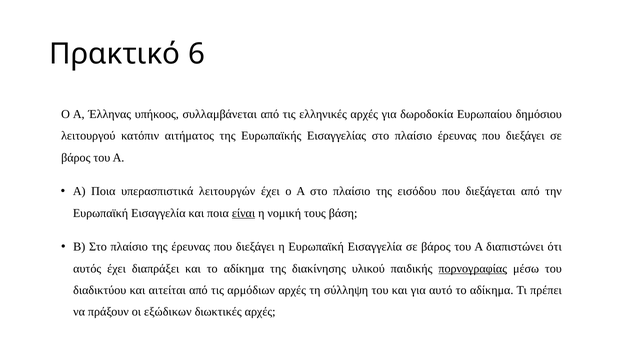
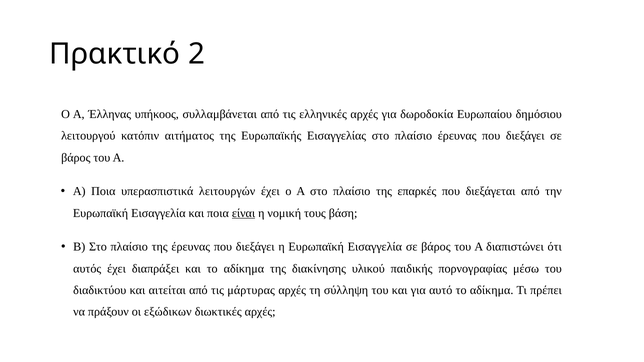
6: 6 -> 2
εισόδου: εισόδου -> επαρκές
πορνογραφίας underline: present -> none
αρμόδιων: αρμόδιων -> μάρτυρας
